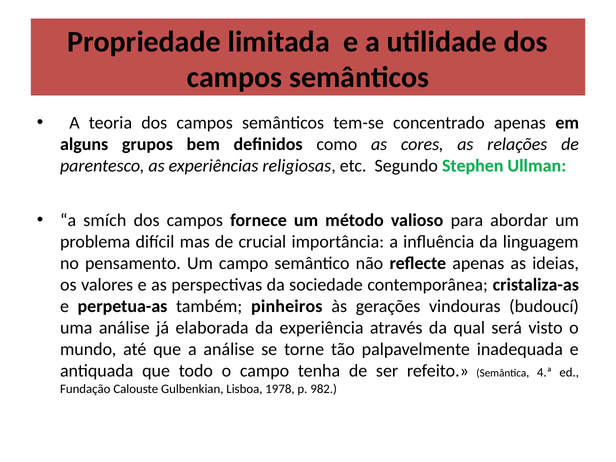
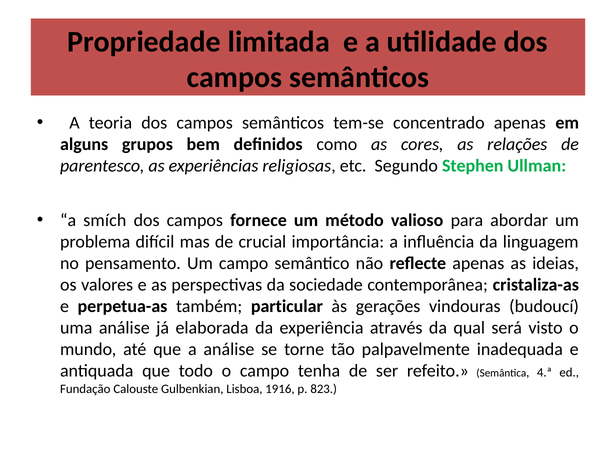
pinheiros: pinheiros -> particular
1978: 1978 -> 1916
982: 982 -> 823
